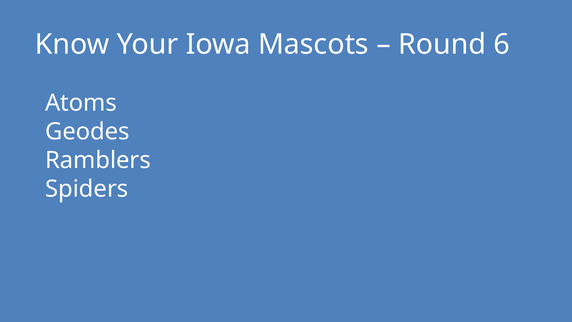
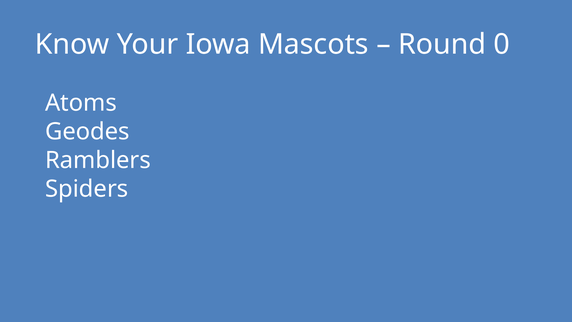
6: 6 -> 0
